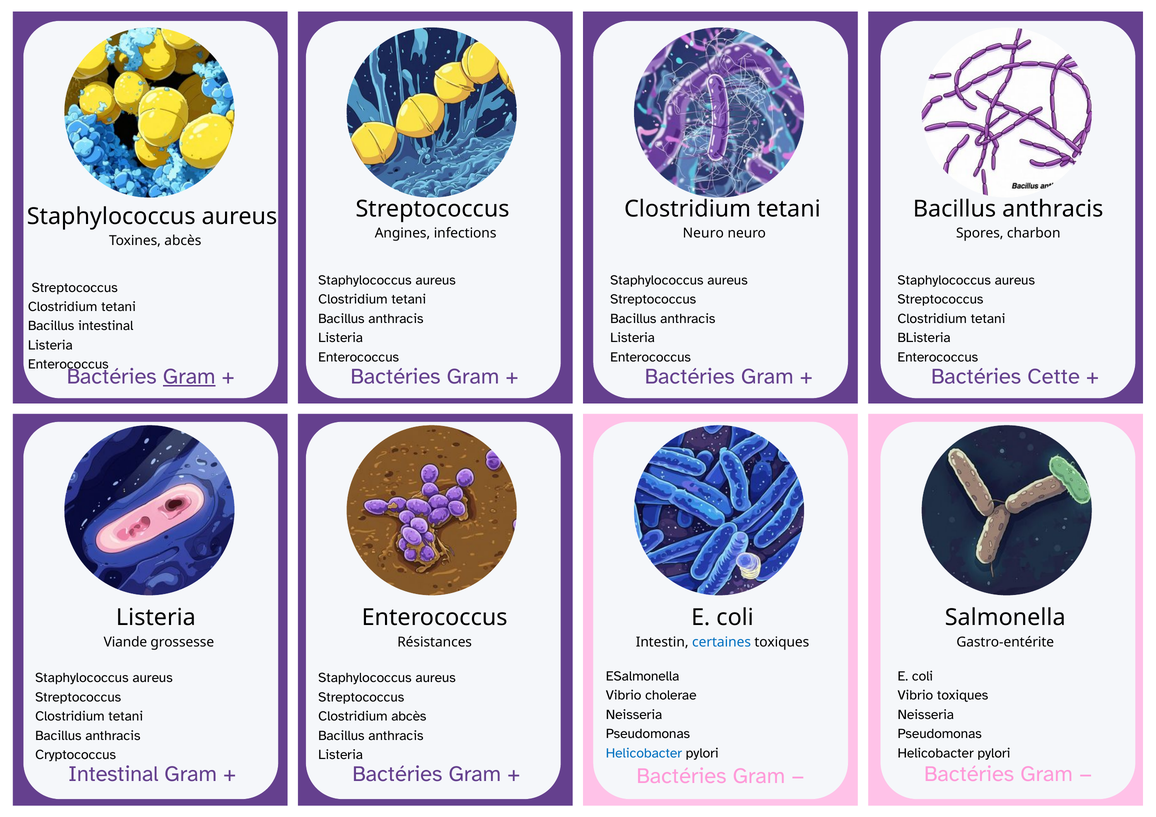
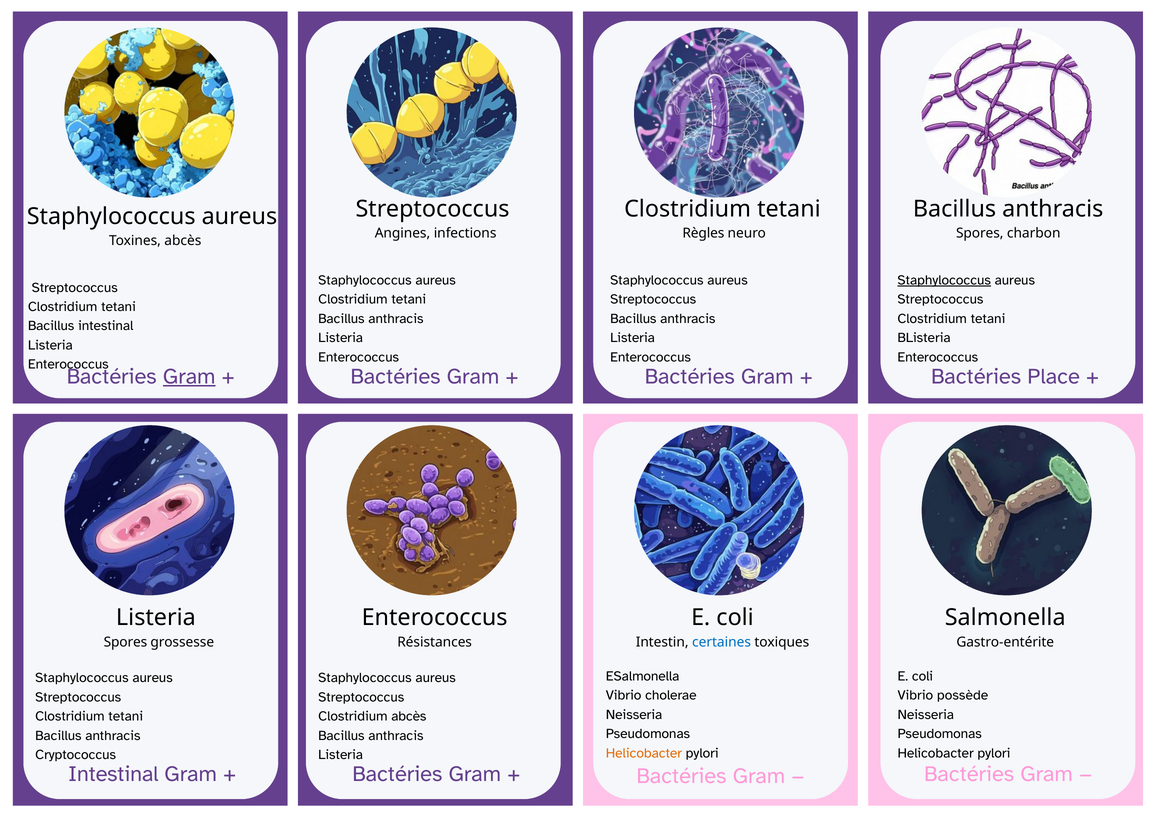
Neuro at (703, 233): Neuro -> Règles
Staphylococcus at (944, 280) underline: none -> present
Cette: Cette -> Place
Viande at (125, 642): Viande -> Spores
Vibrio toxiques: toxiques -> possède
Helicobacter at (644, 753) colour: blue -> orange
